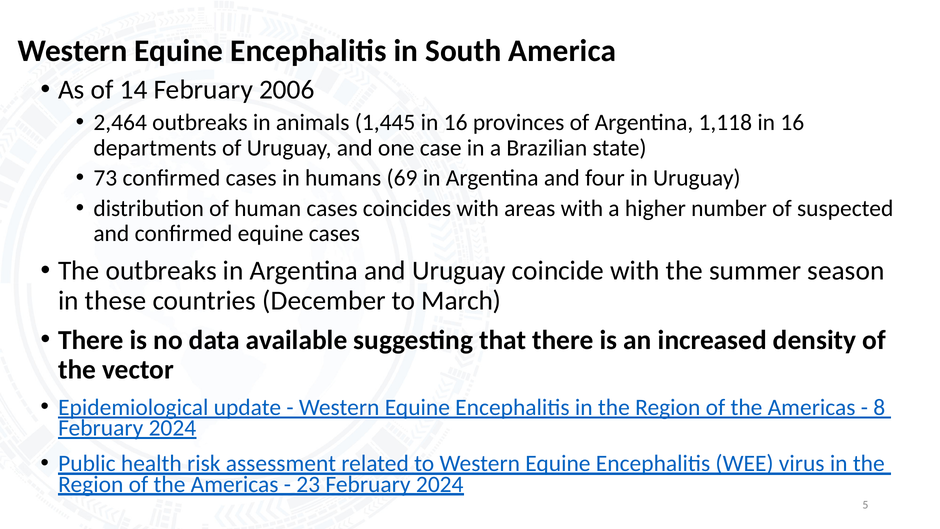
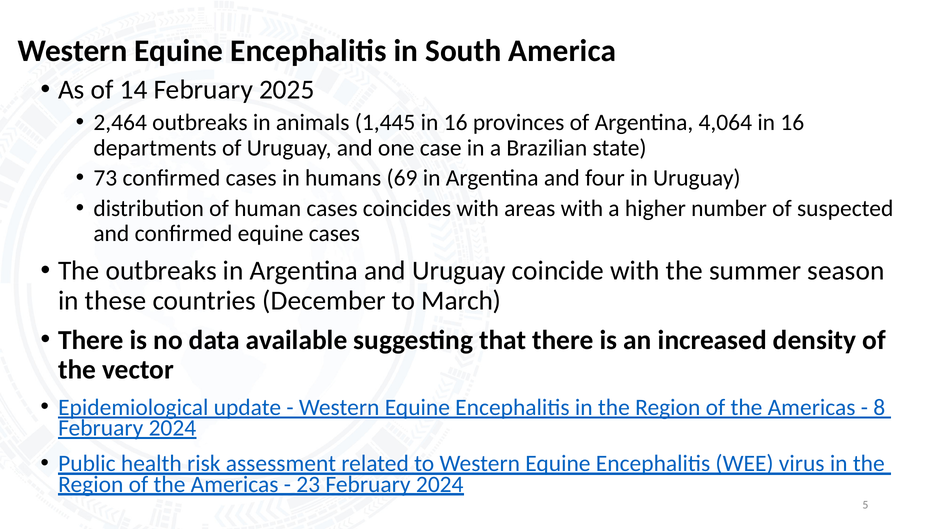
2006: 2006 -> 2025
1,118: 1,118 -> 4,064
